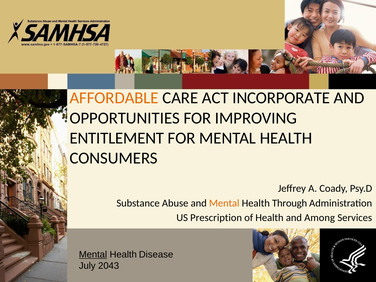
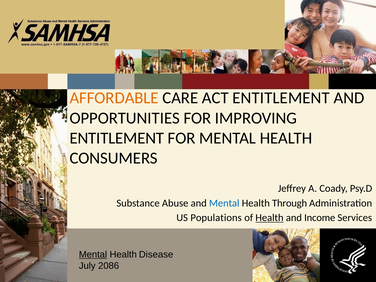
ACT INCORPORATE: INCORPORATE -> ENTITLEMENT
Mental at (224, 203) colour: orange -> blue
Prescription: Prescription -> Populations
Health at (269, 218) underline: none -> present
Among: Among -> Income
2043: 2043 -> 2086
